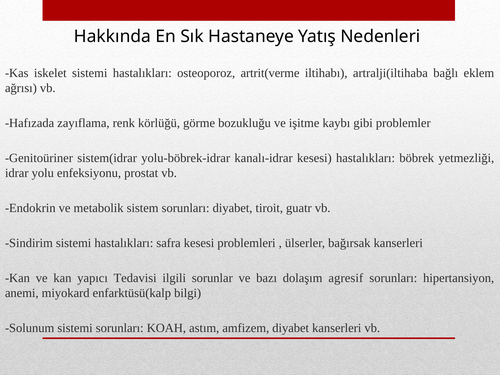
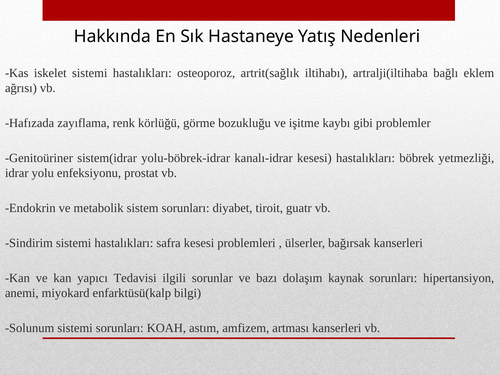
artrit(verme: artrit(verme -> artrit(sağlık
agresif: agresif -> kaynak
amfizem diyabet: diyabet -> artması
